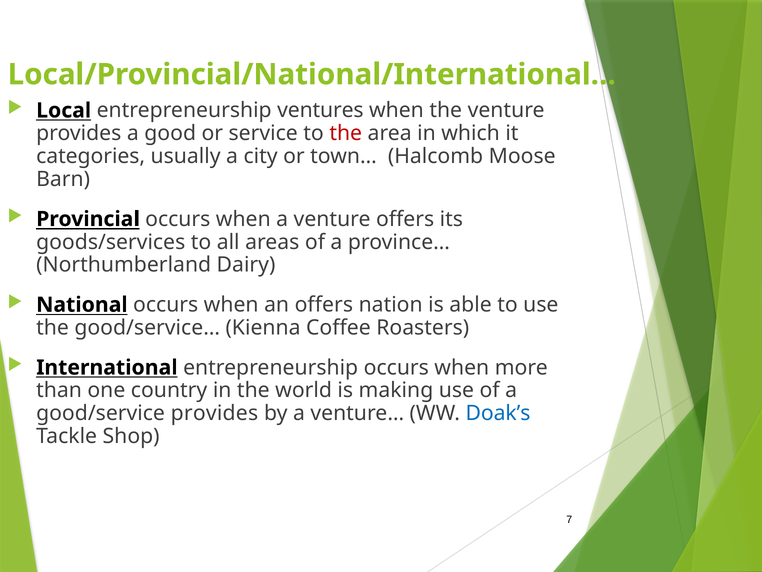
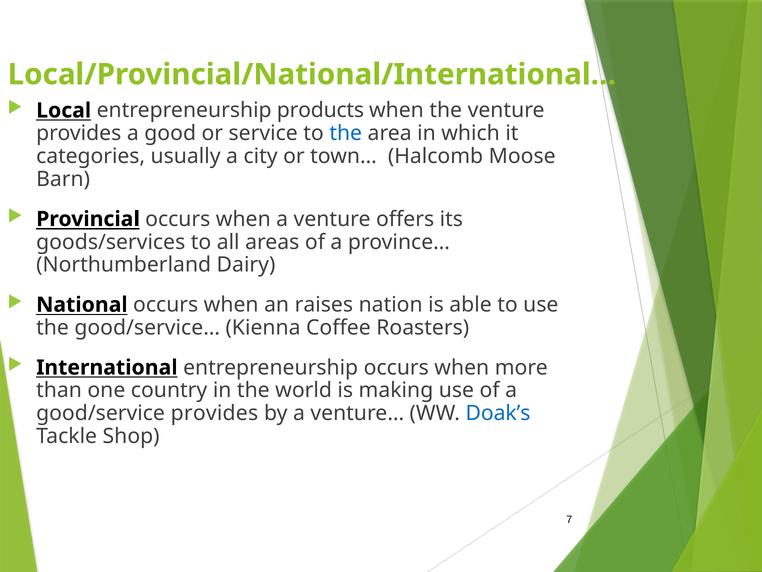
ventures: ventures -> products
the at (346, 133) colour: red -> blue
an offers: offers -> raises
